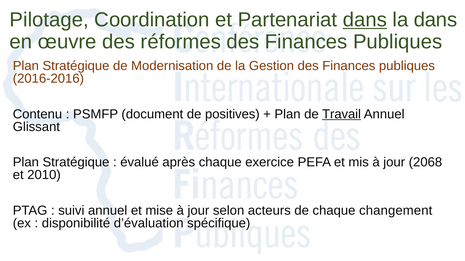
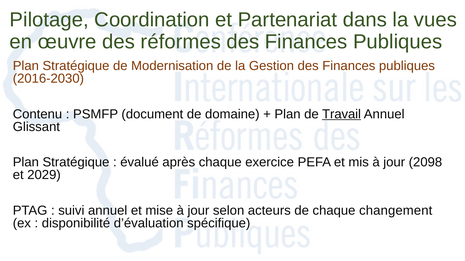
dans at (365, 20) underline: present -> none
la dans: dans -> vues
2016-2016: 2016-2016 -> 2016-2030
positives: positives -> domaine
2068: 2068 -> 2098
2010: 2010 -> 2029
